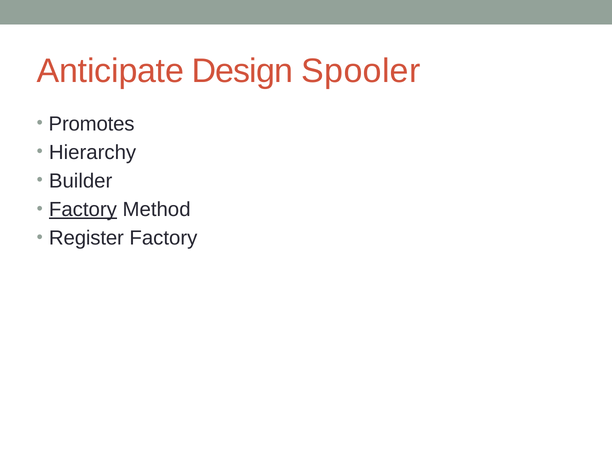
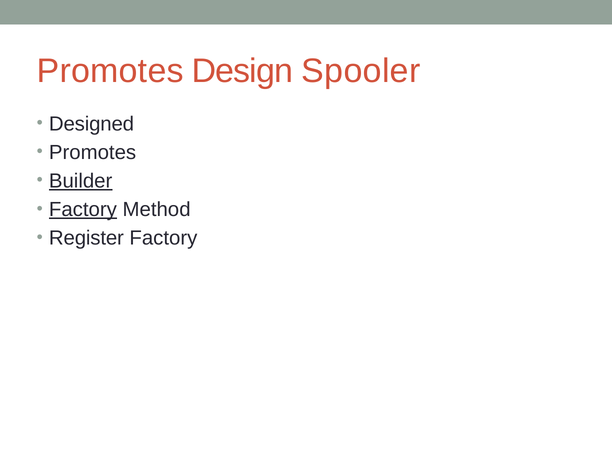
Anticipate at (110, 71): Anticipate -> Promotes
Promotes: Promotes -> Designed
Hierarchy at (93, 152): Hierarchy -> Promotes
Builder underline: none -> present
